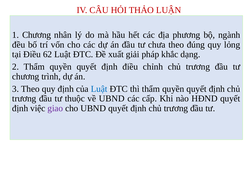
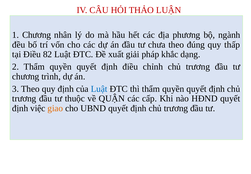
lỏng: lỏng -> thấp
62: 62 -> 82
về UBND: UBND -> QUẬN
giao colour: purple -> orange
